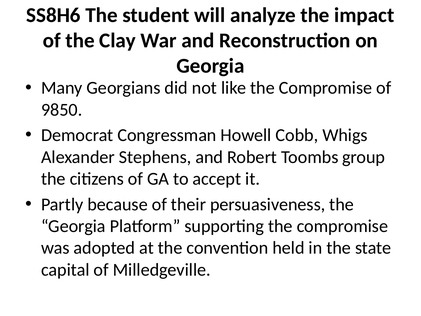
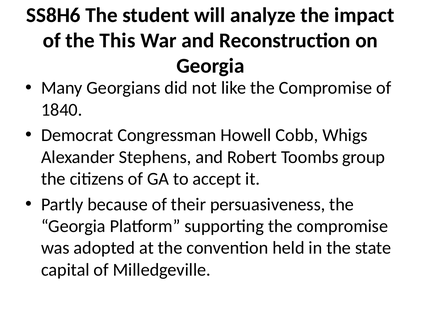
Clay: Clay -> This
9850: 9850 -> 1840
